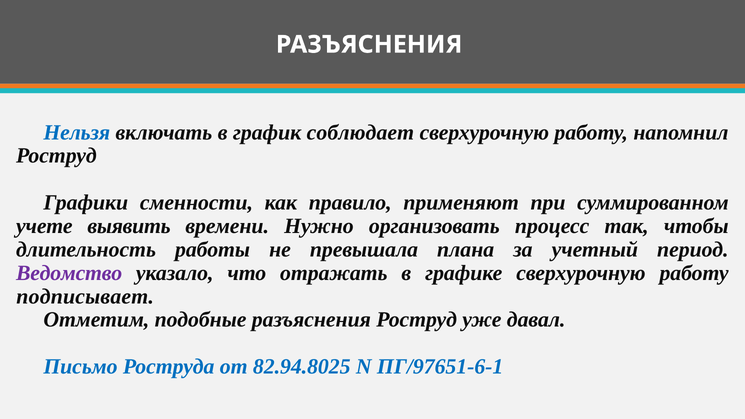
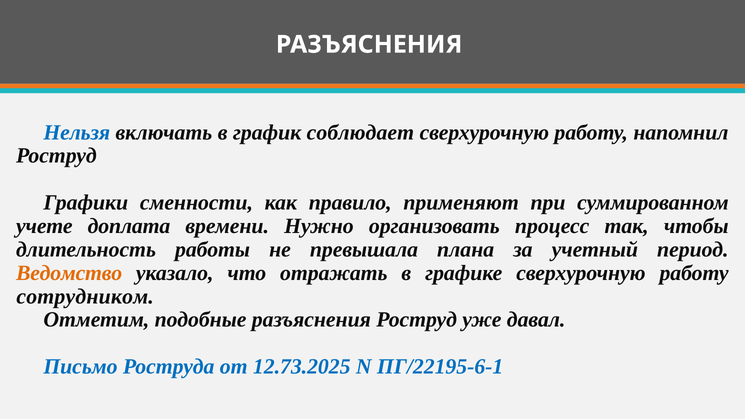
выявить: выявить -> доплата
Ведомство colour: purple -> orange
подписывает: подписывает -> сотрудником
82.94.8025: 82.94.8025 -> 12.73.2025
ПГ/97651-6-1: ПГ/97651-6-1 -> ПГ/22195-6-1
